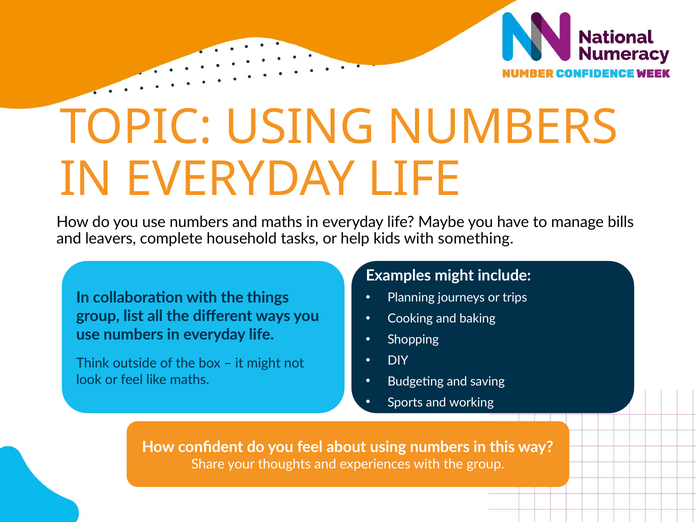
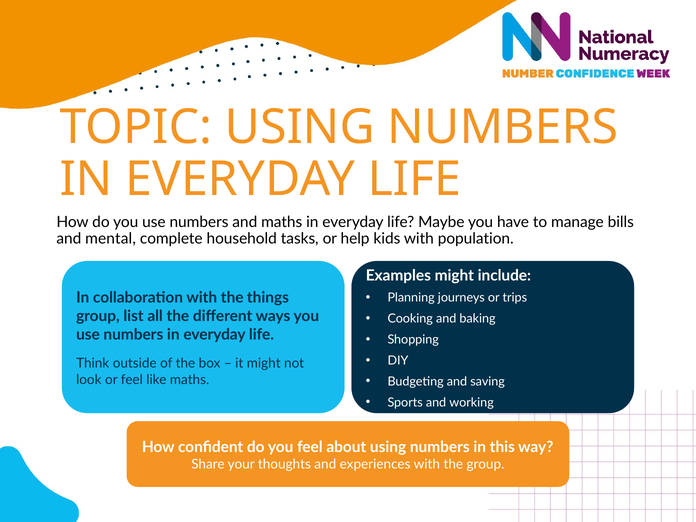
leavers: leavers -> mental
something: something -> population
